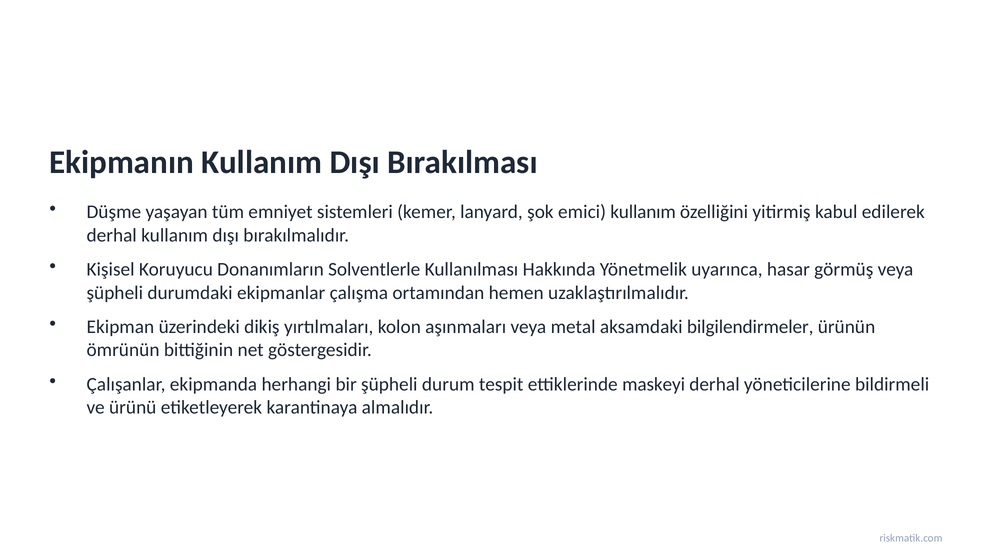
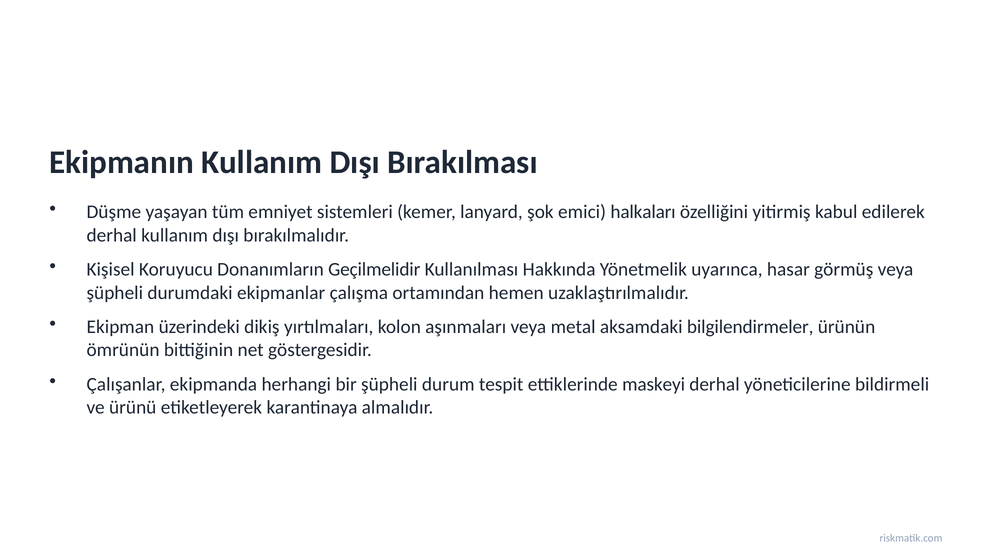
emici kullanım: kullanım -> halkaları
Solventlerle: Solventlerle -> Geçilmelidir
